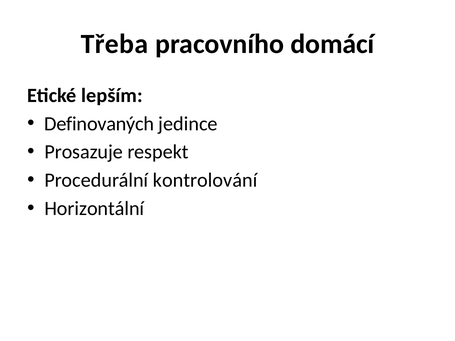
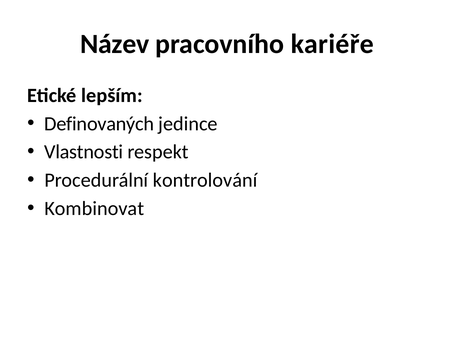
Třeba: Třeba -> Název
domácí: domácí -> kariéře
Prosazuje: Prosazuje -> Vlastnosti
Horizontální: Horizontální -> Kombinovat
